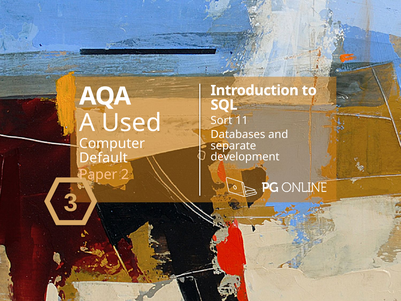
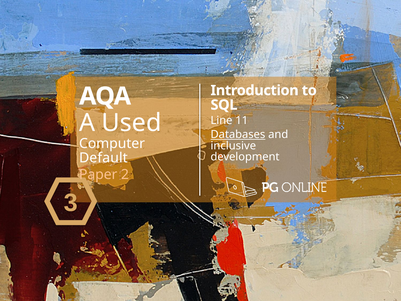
Sort: Sort -> Line
Databases underline: none -> present
separate: separate -> inclusive
